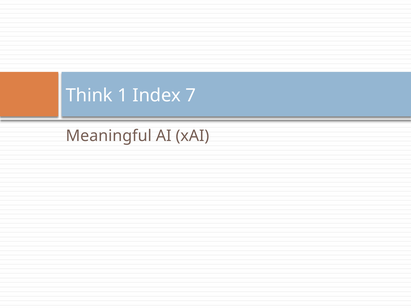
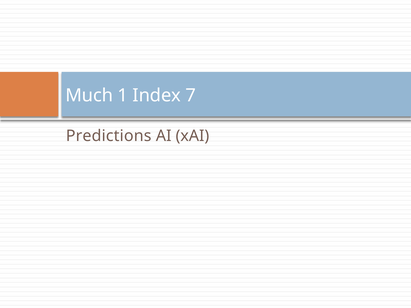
Think: Think -> Much
Meaningful: Meaningful -> Predictions
